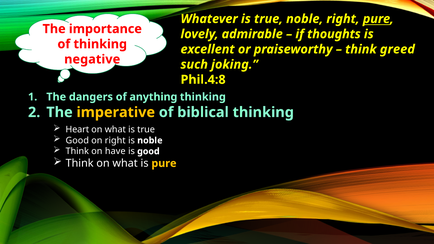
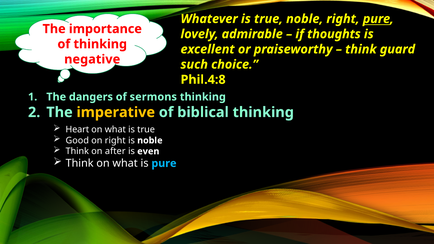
greed: greed -> guard
joking: joking -> choice
anything: anything -> sermons
have: have -> after
is good: good -> even
pure at (164, 163) colour: yellow -> light blue
